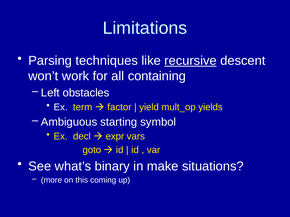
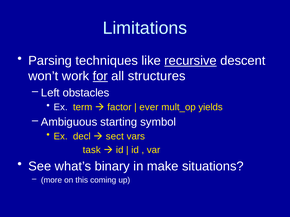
for underline: none -> present
containing: containing -> structures
yield: yield -> ever
expr: expr -> sect
goto: goto -> task
